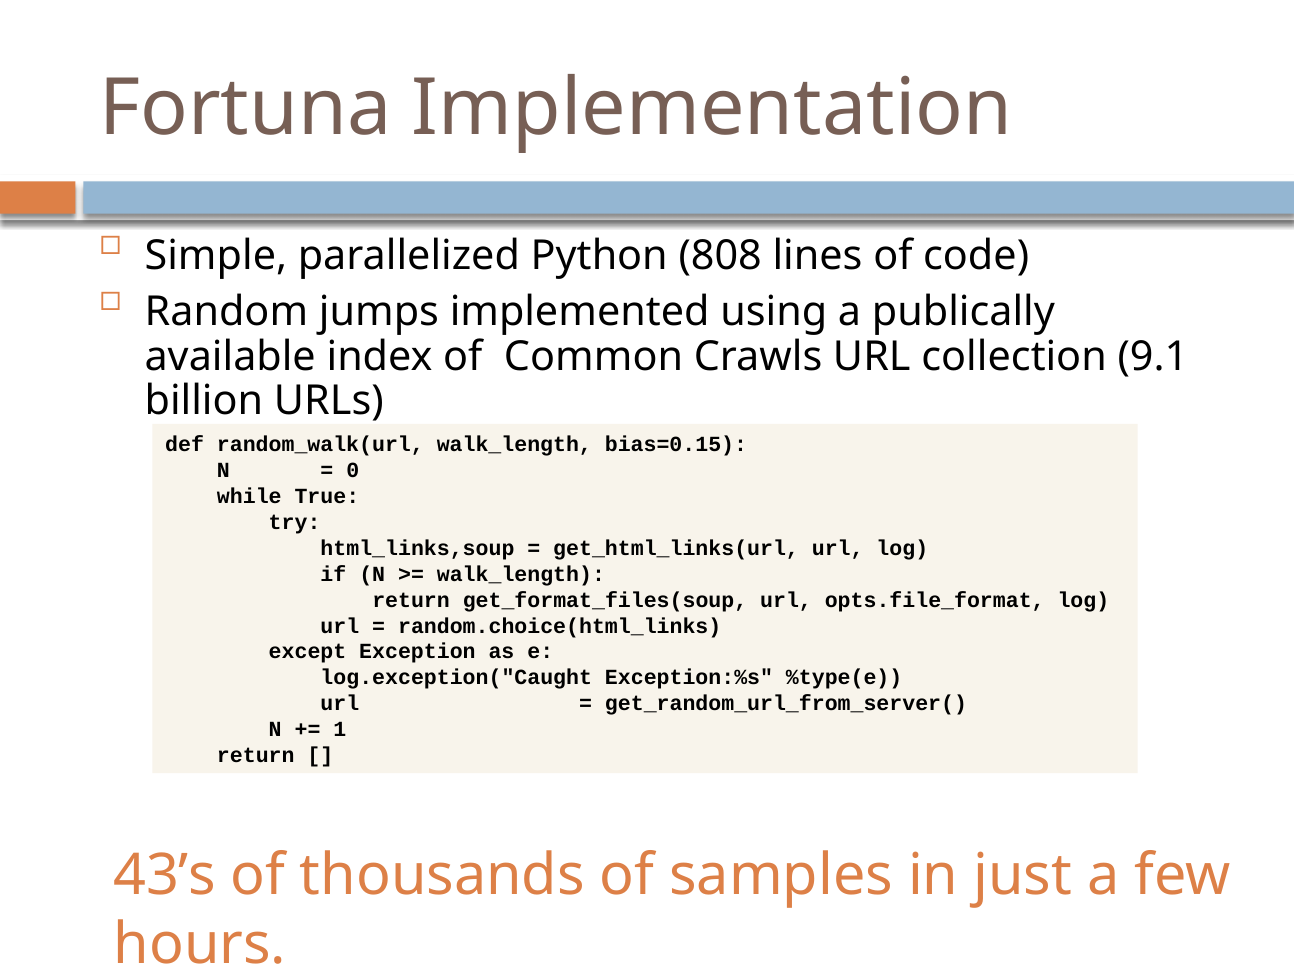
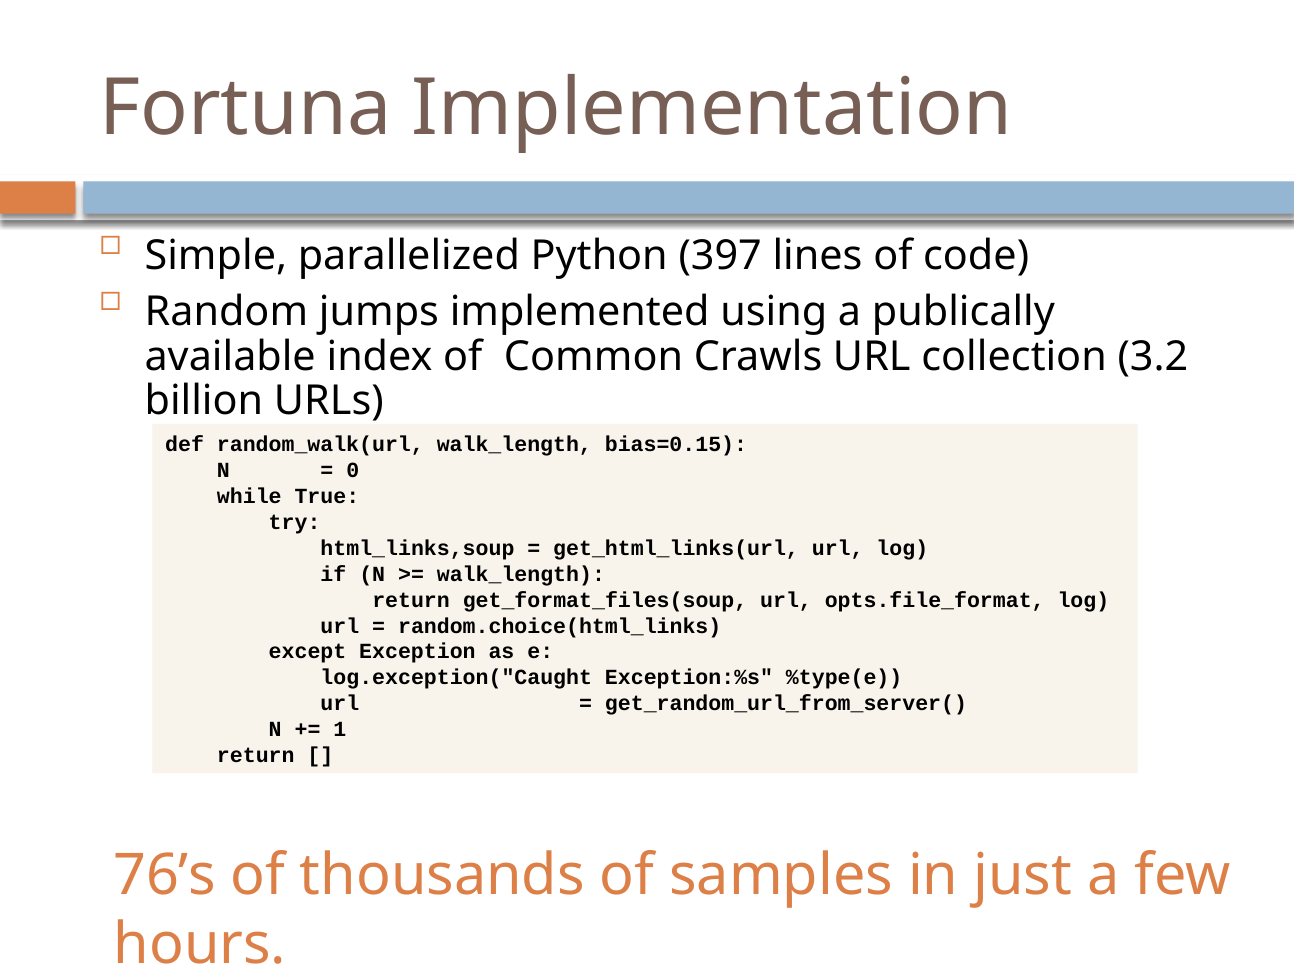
808: 808 -> 397
9.1: 9.1 -> 3.2
43’s: 43’s -> 76’s
